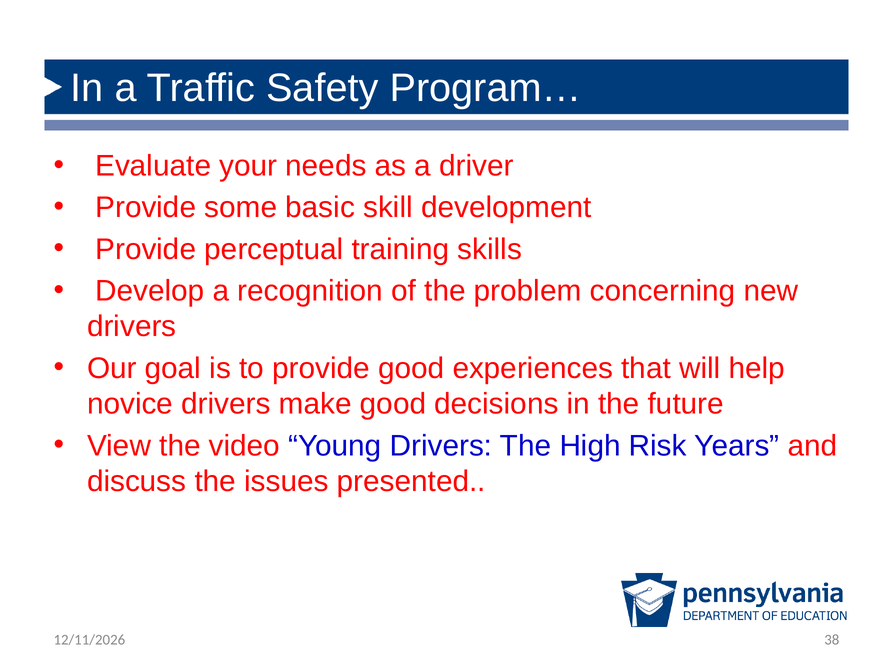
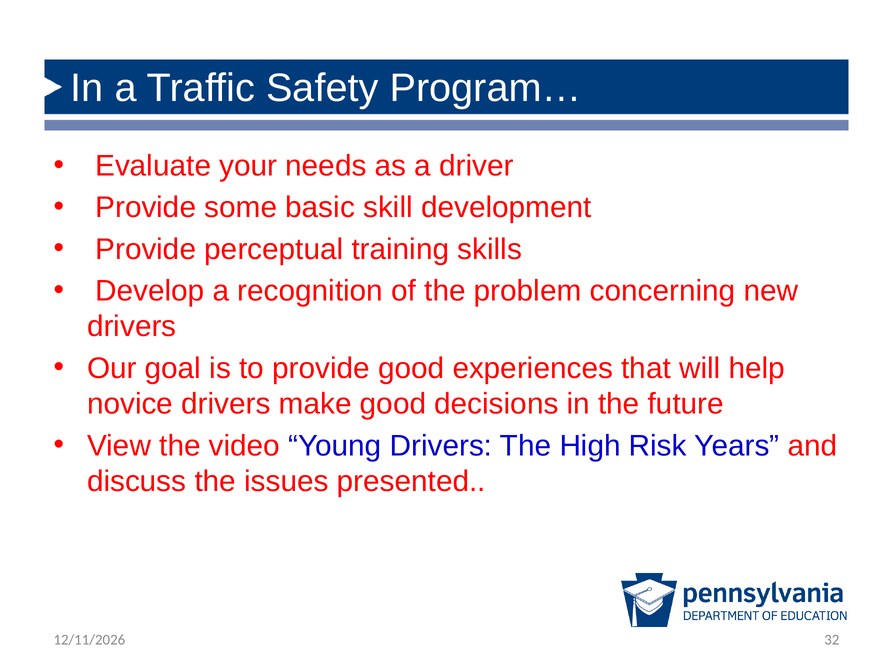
38: 38 -> 32
